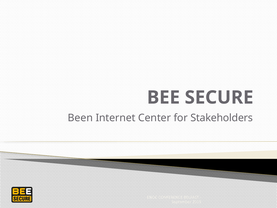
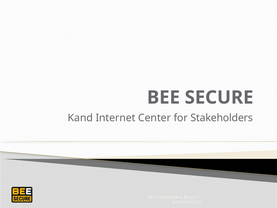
Been: Been -> Kand
